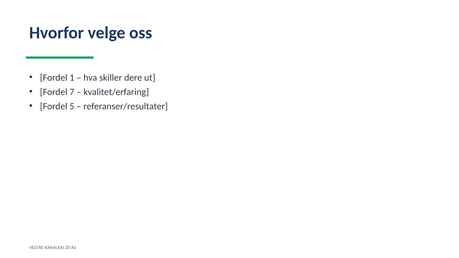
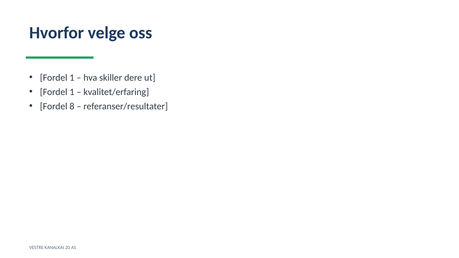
7 at (72, 92): 7 -> 1
5: 5 -> 8
